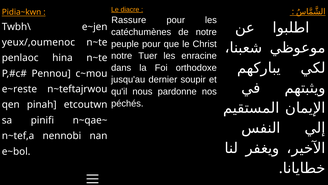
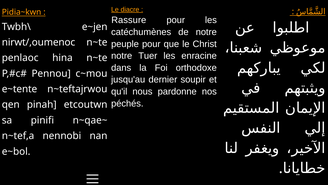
yeux/,oumenoc: yeux/,oumenoc -> nirwt/,oumenoc
e~reste: e~reste -> e~tente
